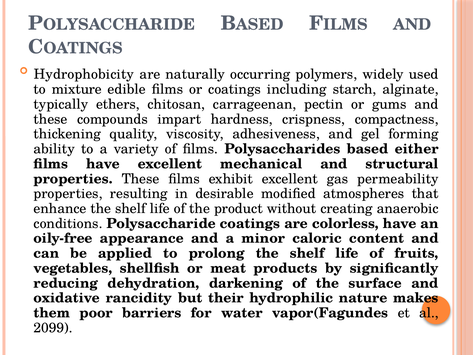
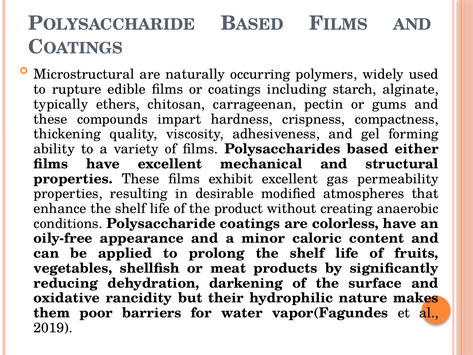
Hydrophobicity: Hydrophobicity -> Microstructural
mixture: mixture -> rupture
2099: 2099 -> 2019
